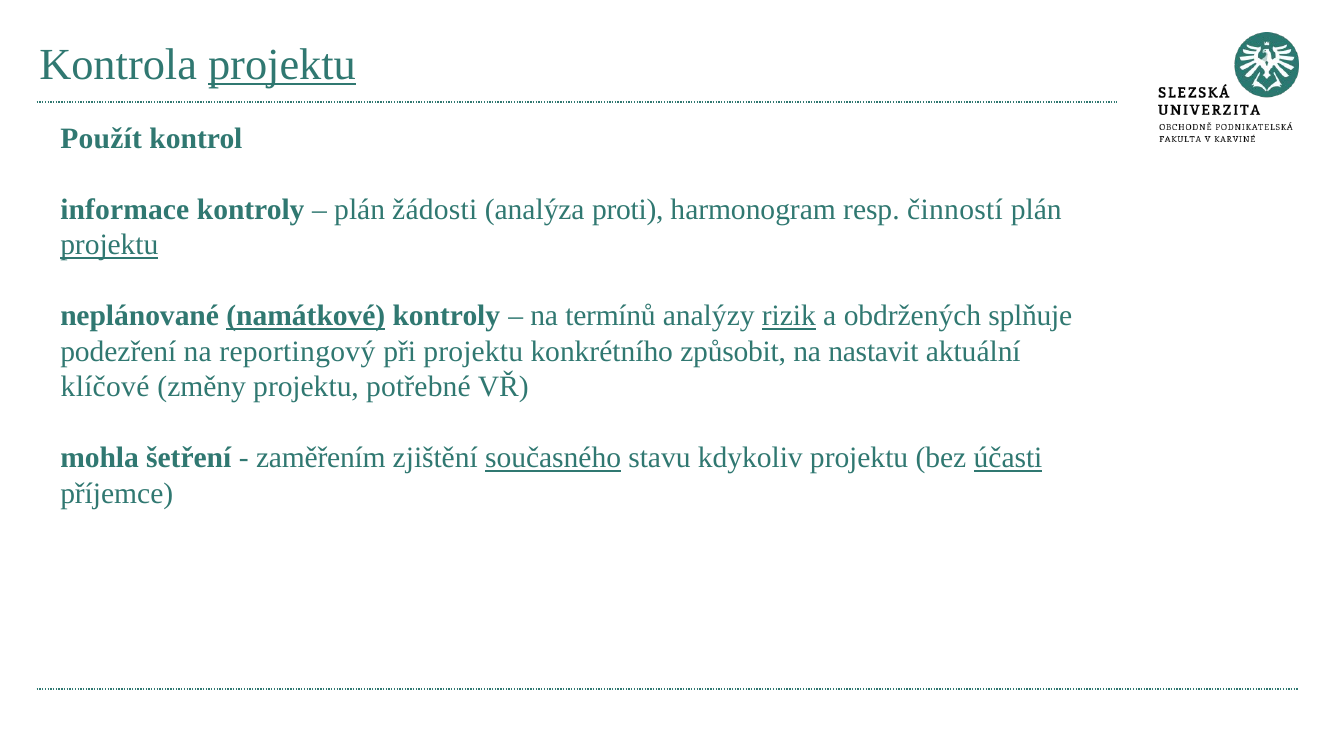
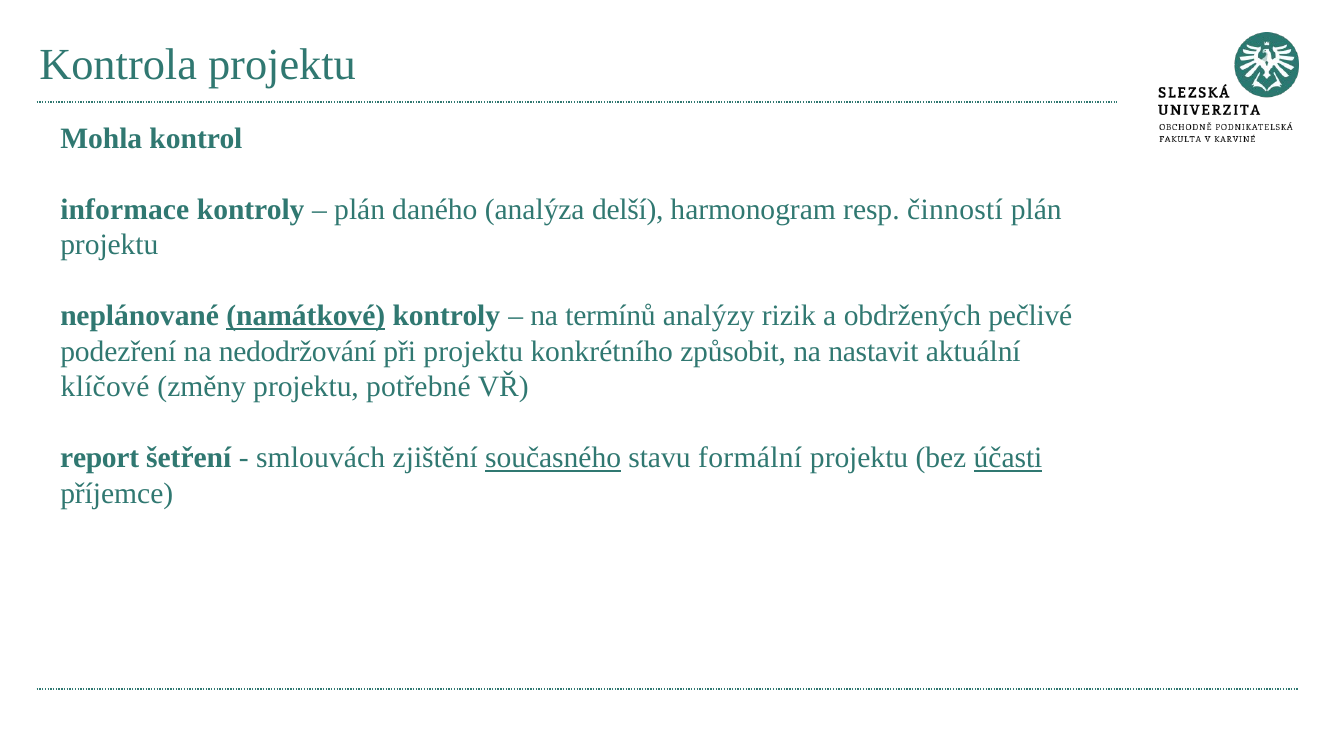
projektu at (282, 65) underline: present -> none
Použít: Použít -> Mohla
žádosti: žádosti -> daného
proti: proti -> delší
projektu at (109, 245) underline: present -> none
rizik underline: present -> none
splňuje: splňuje -> pečlivé
reportingový: reportingový -> nedodržování
mohla: mohla -> report
zaměřením: zaměřením -> smlouvách
kdykoliv: kdykoliv -> formální
